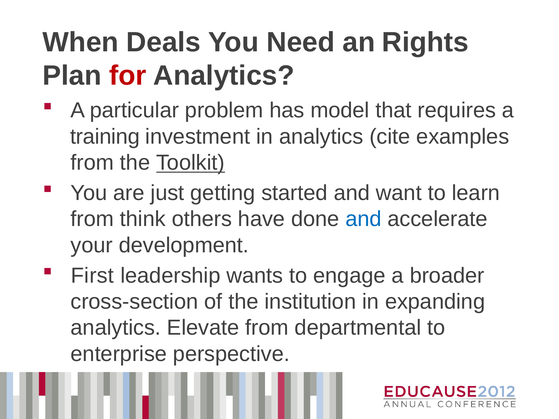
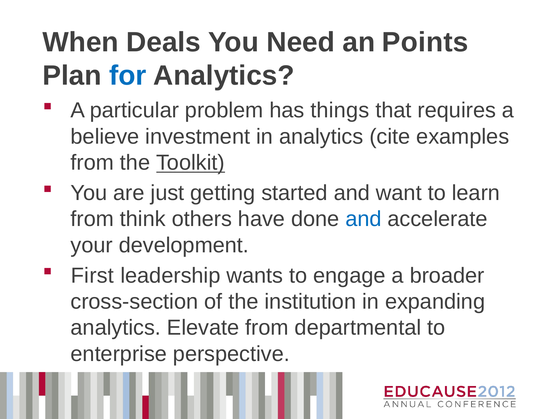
Rights: Rights -> Points
for colour: red -> blue
model: model -> things
training: training -> believe
